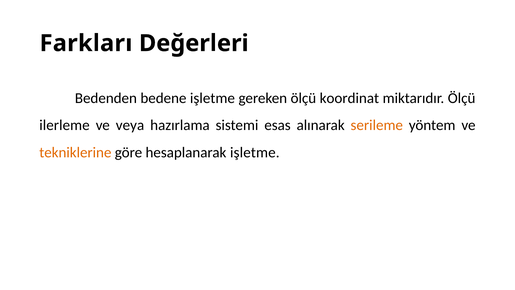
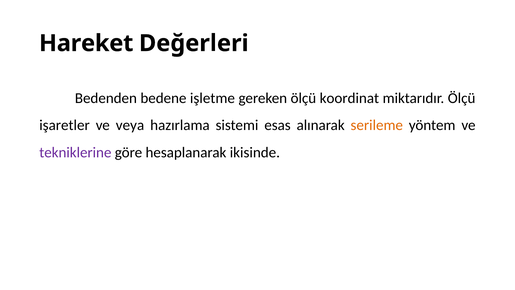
Farkları: Farkları -> Hareket
ilerleme: ilerleme -> işaretler
tekniklerine colour: orange -> purple
hesaplanarak işletme: işletme -> ikisinde
